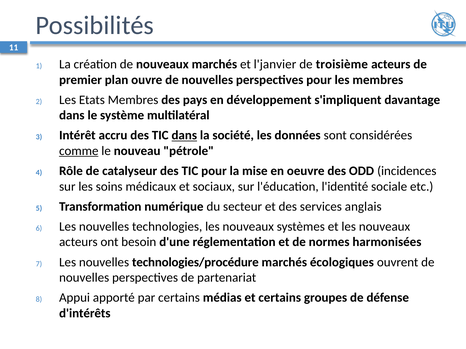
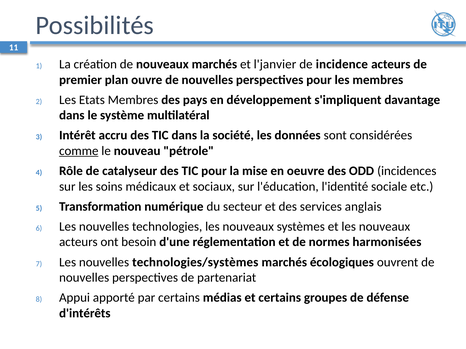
troisième: troisième -> incidence
dans at (184, 136) underline: present -> none
technologies/procédure: technologies/procédure -> technologies/systèmes
